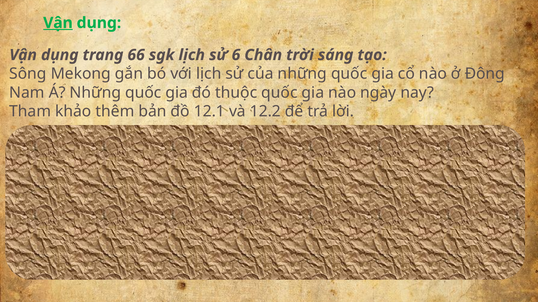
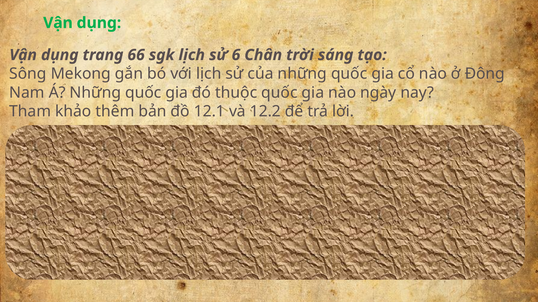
Vận at (58, 23) underline: present -> none
